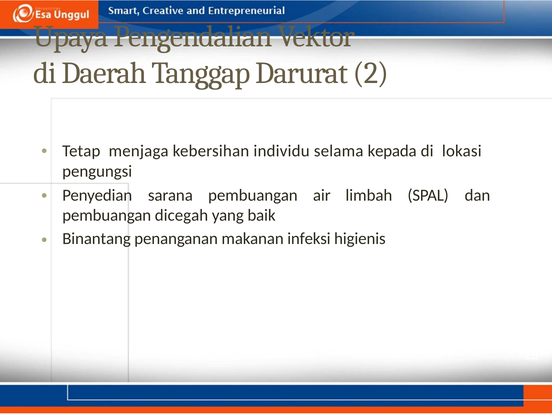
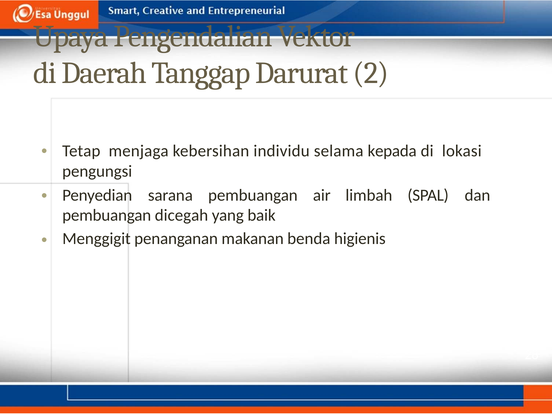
Binantang: Binantang -> Menggigit
infeksi: infeksi -> benda
